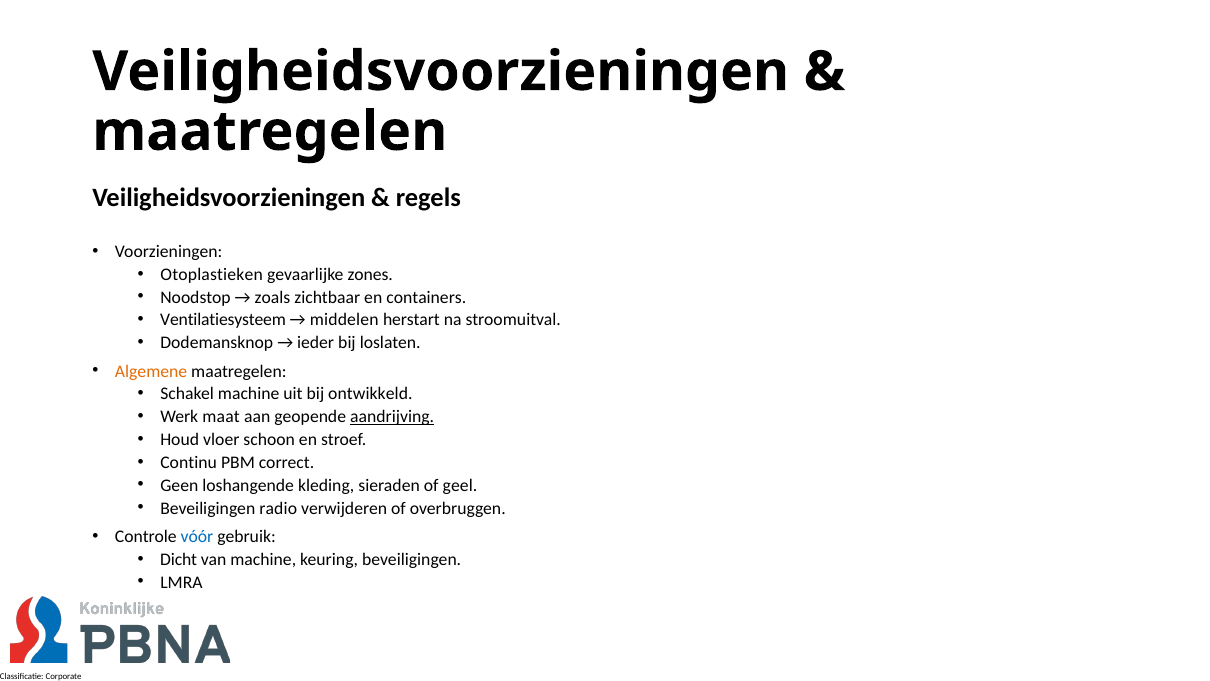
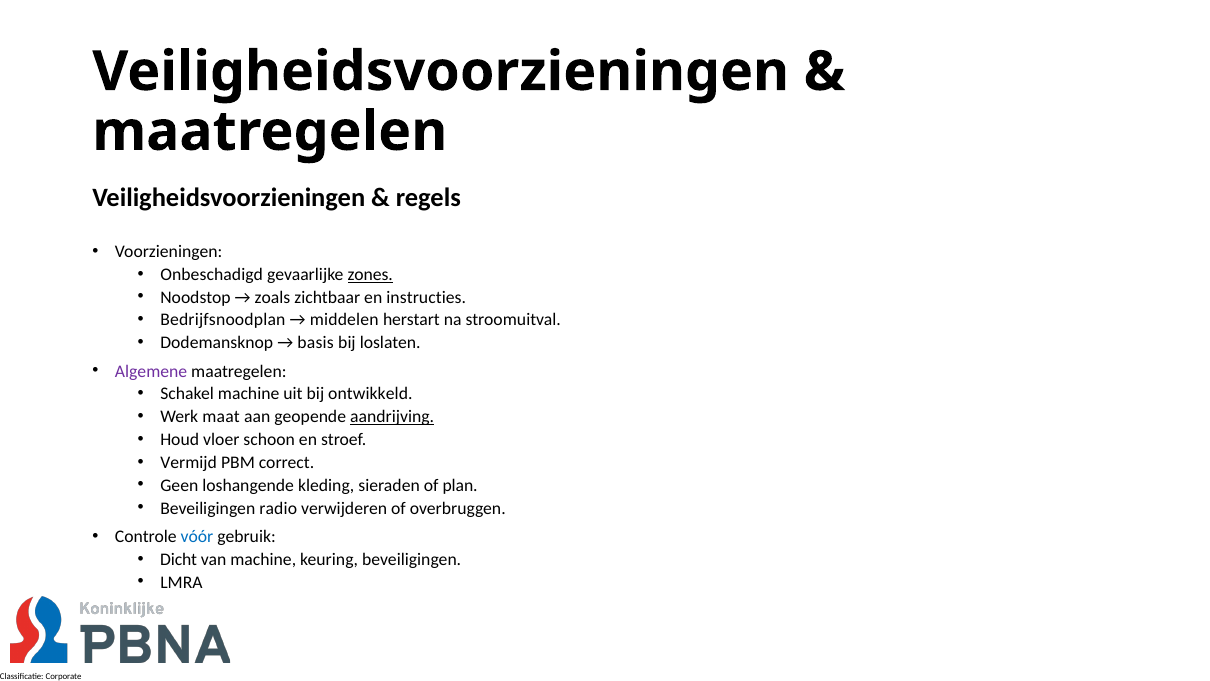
Otoplastieken: Otoplastieken -> Onbeschadigd
zones underline: none -> present
containers: containers -> instructies
Ventilatiesysteem: Ventilatiesysteem -> Bedrijfsnoodplan
ieder: ieder -> basis
Algemene colour: orange -> purple
Continu: Continu -> Vermijd
geel: geel -> plan
